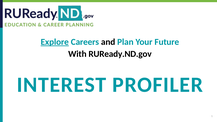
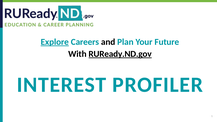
RUReady.ND.gov underline: none -> present
